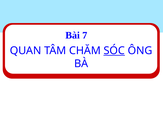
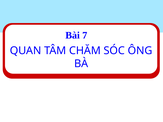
SÓC underline: present -> none
